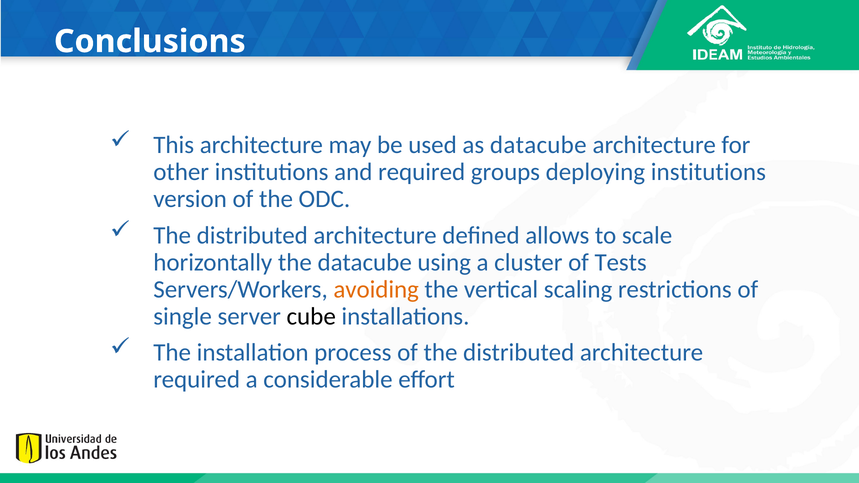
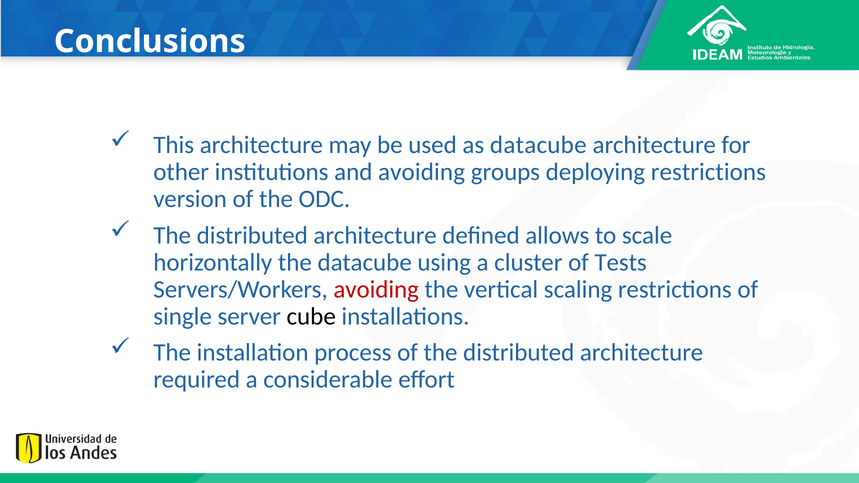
and required: required -> avoiding
deploying institutions: institutions -> restrictions
avoiding at (376, 289) colour: orange -> red
